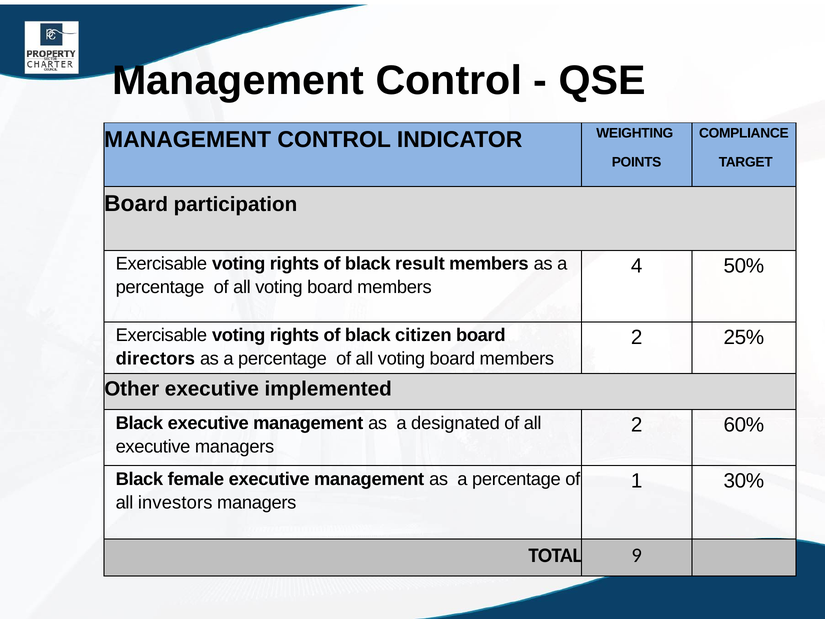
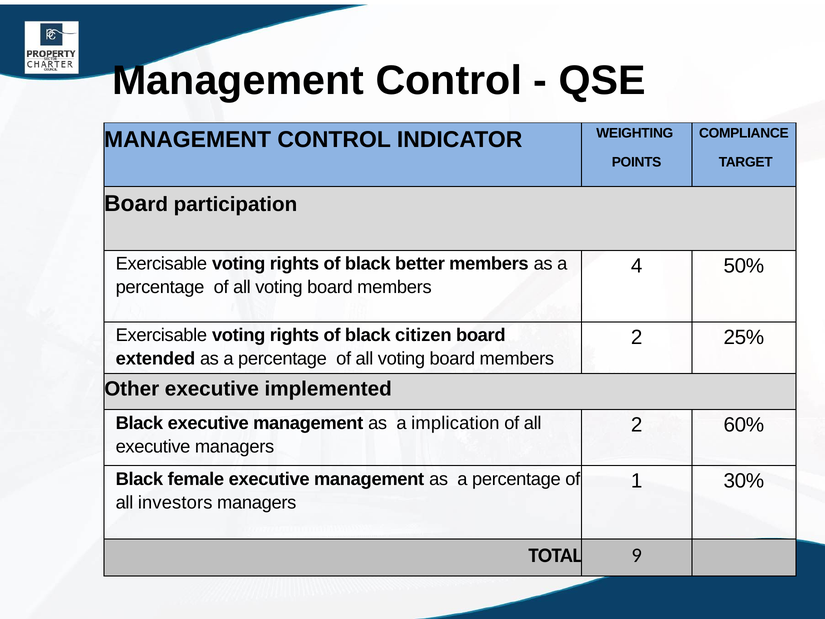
result: result -> better
directors: directors -> extended
designated: designated -> implication
